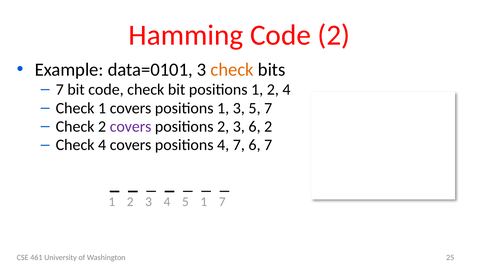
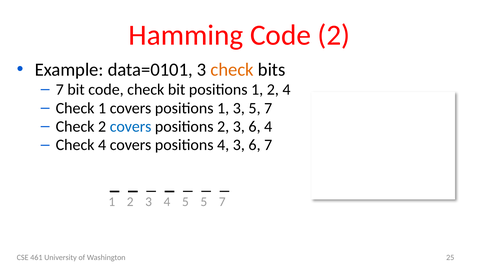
covers at (131, 127) colour: purple -> blue
6 2: 2 -> 4
4 7: 7 -> 3
5 1: 1 -> 5
